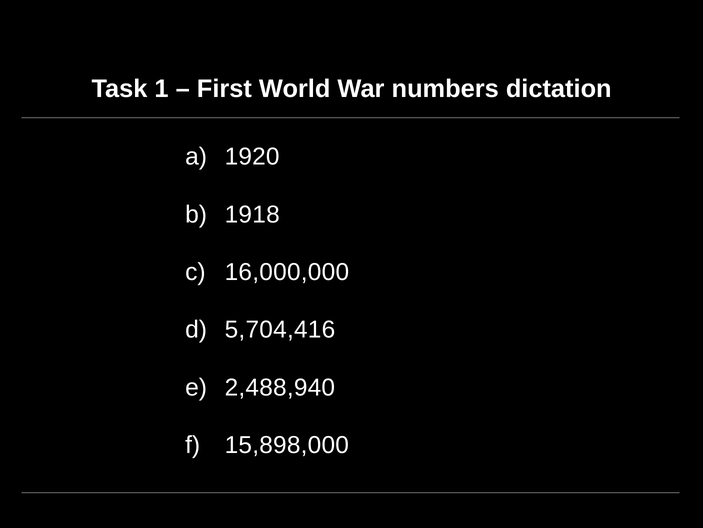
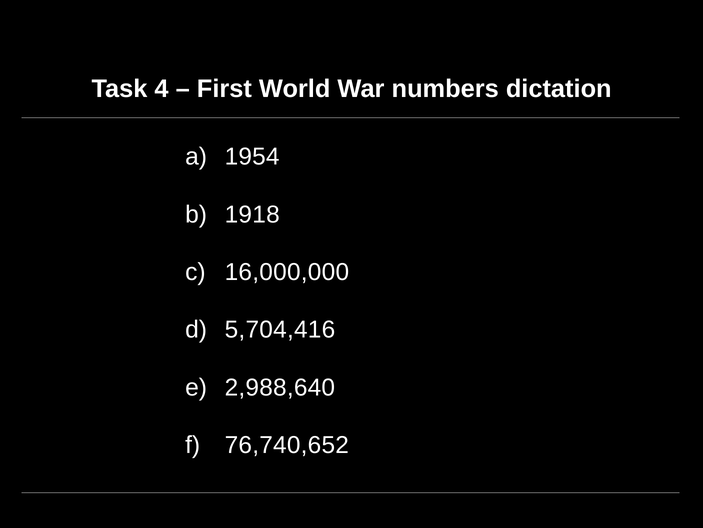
1: 1 -> 4
1920: 1920 -> 1954
2,488,940: 2,488,940 -> 2,988,640
15,898,000: 15,898,000 -> 76,740,652
